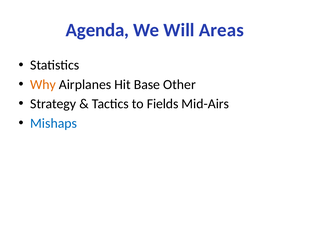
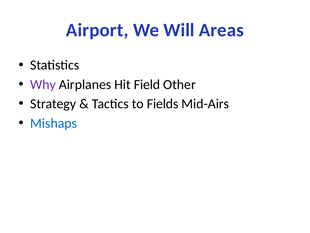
Agenda: Agenda -> Airport
Why colour: orange -> purple
Base: Base -> Field
